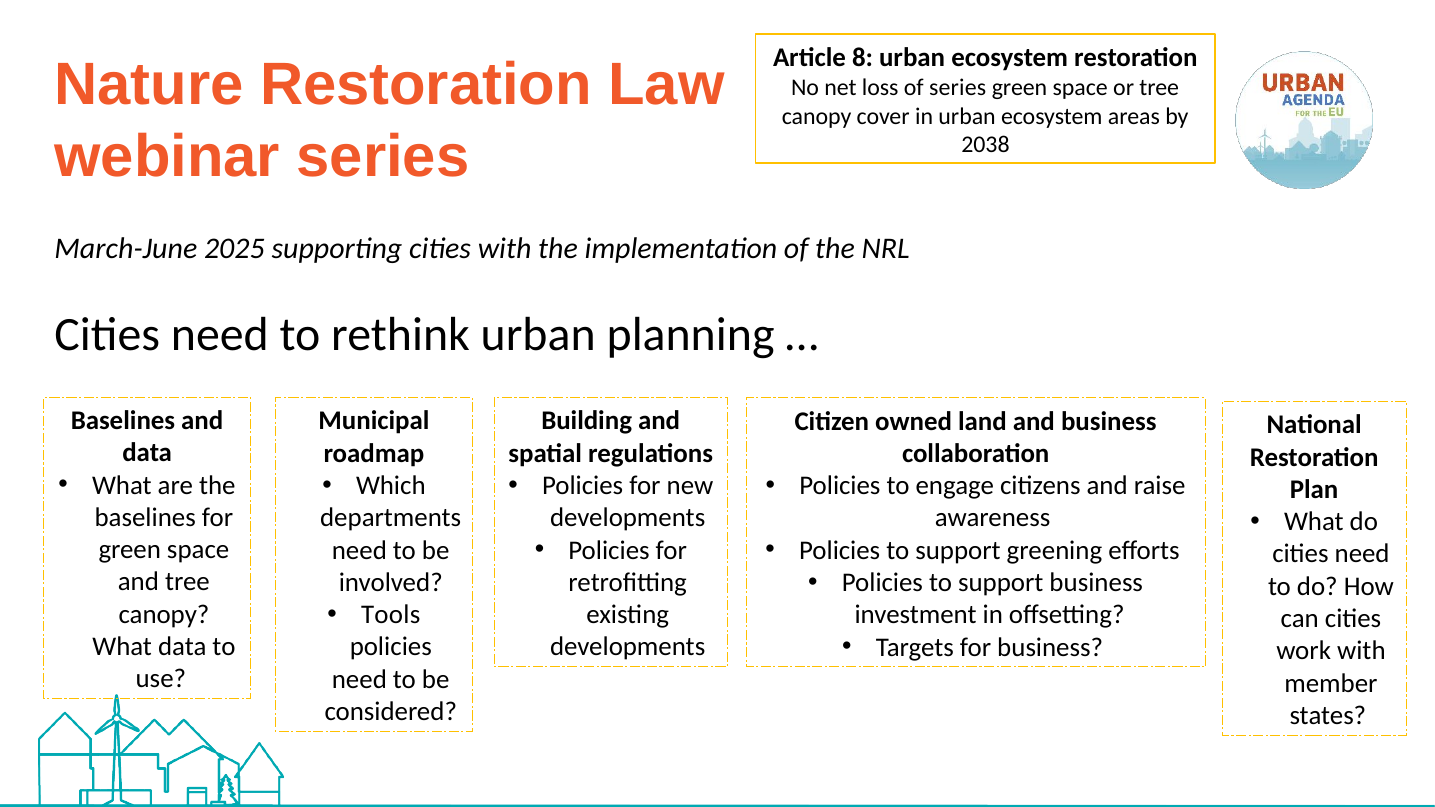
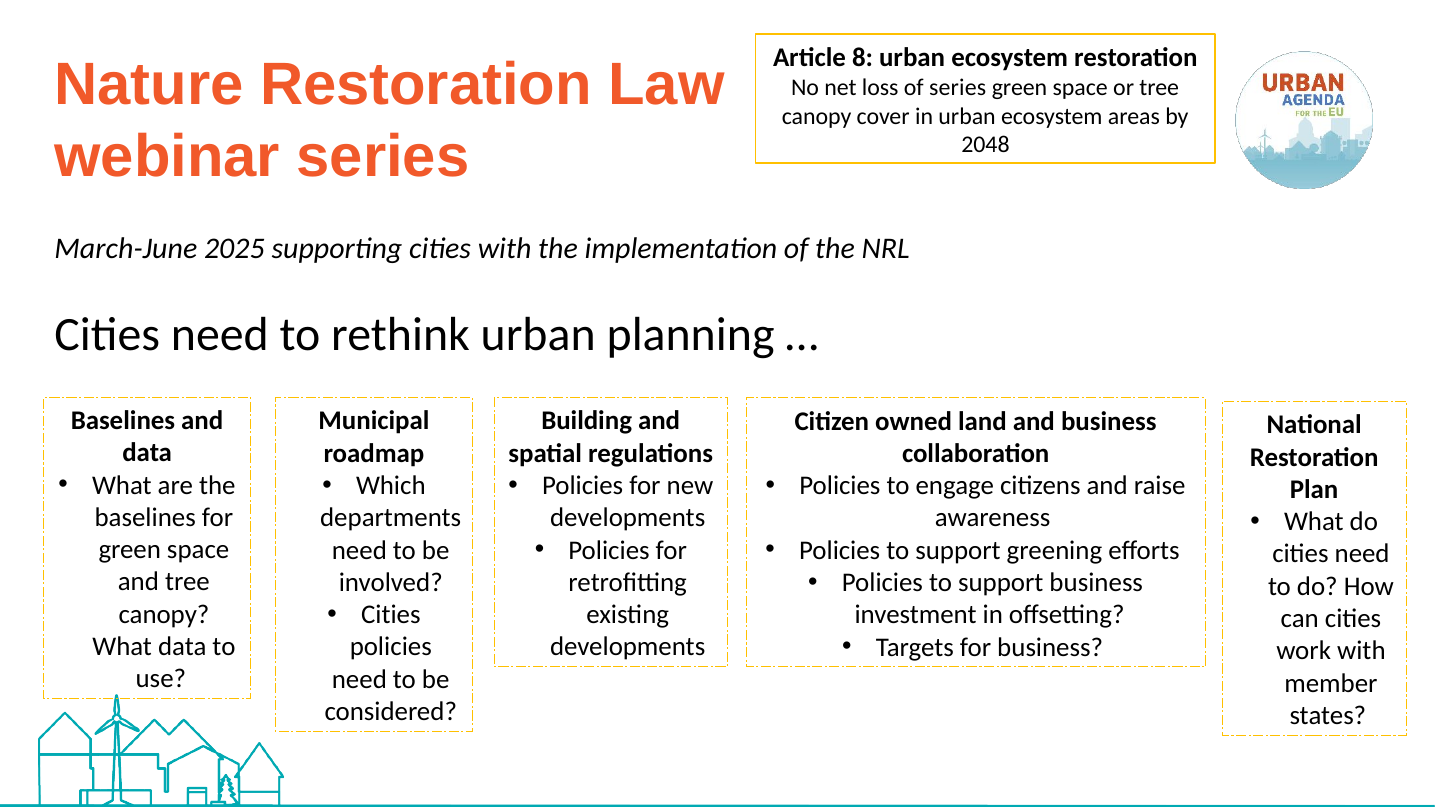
2038: 2038 -> 2048
Tools at (391, 615): Tools -> Cities
